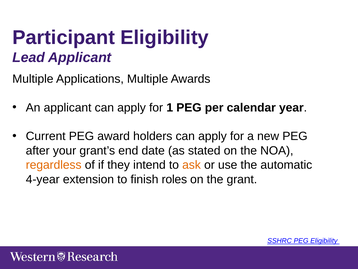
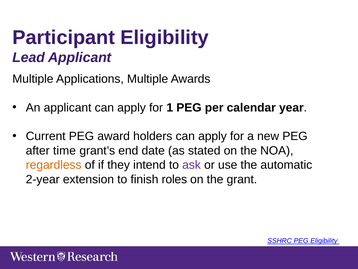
your: your -> time
ask colour: orange -> purple
4-year: 4-year -> 2-year
